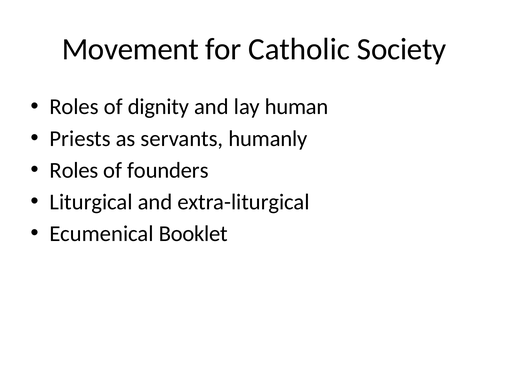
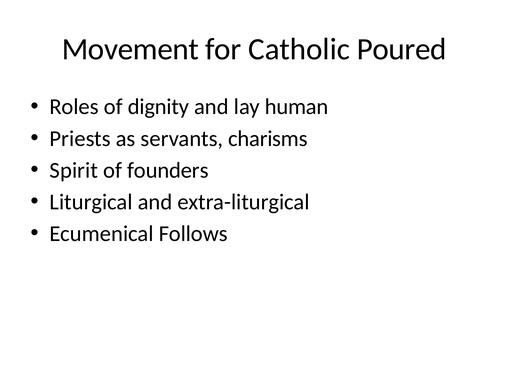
Society: Society -> Poured
humanly: humanly -> charisms
Roles at (74, 170): Roles -> Spirit
Booklet: Booklet -> Follows
